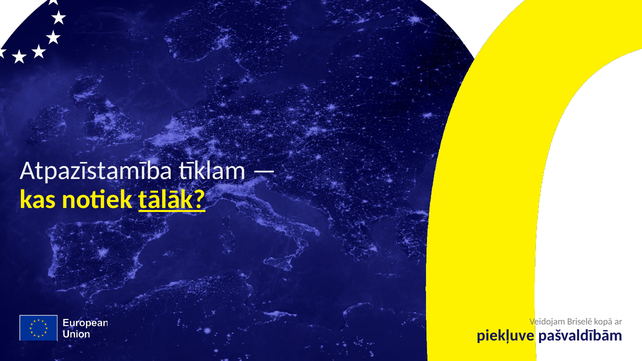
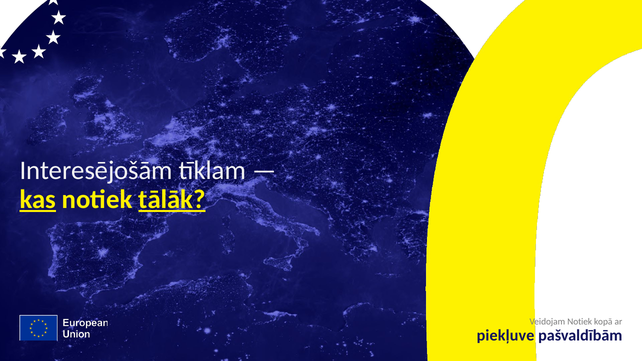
Atpazīstamība: Atpazīstamība -> Interesējošām
kas underline: none -> present
Veidojam Briselē: Briselē -> Notiek
